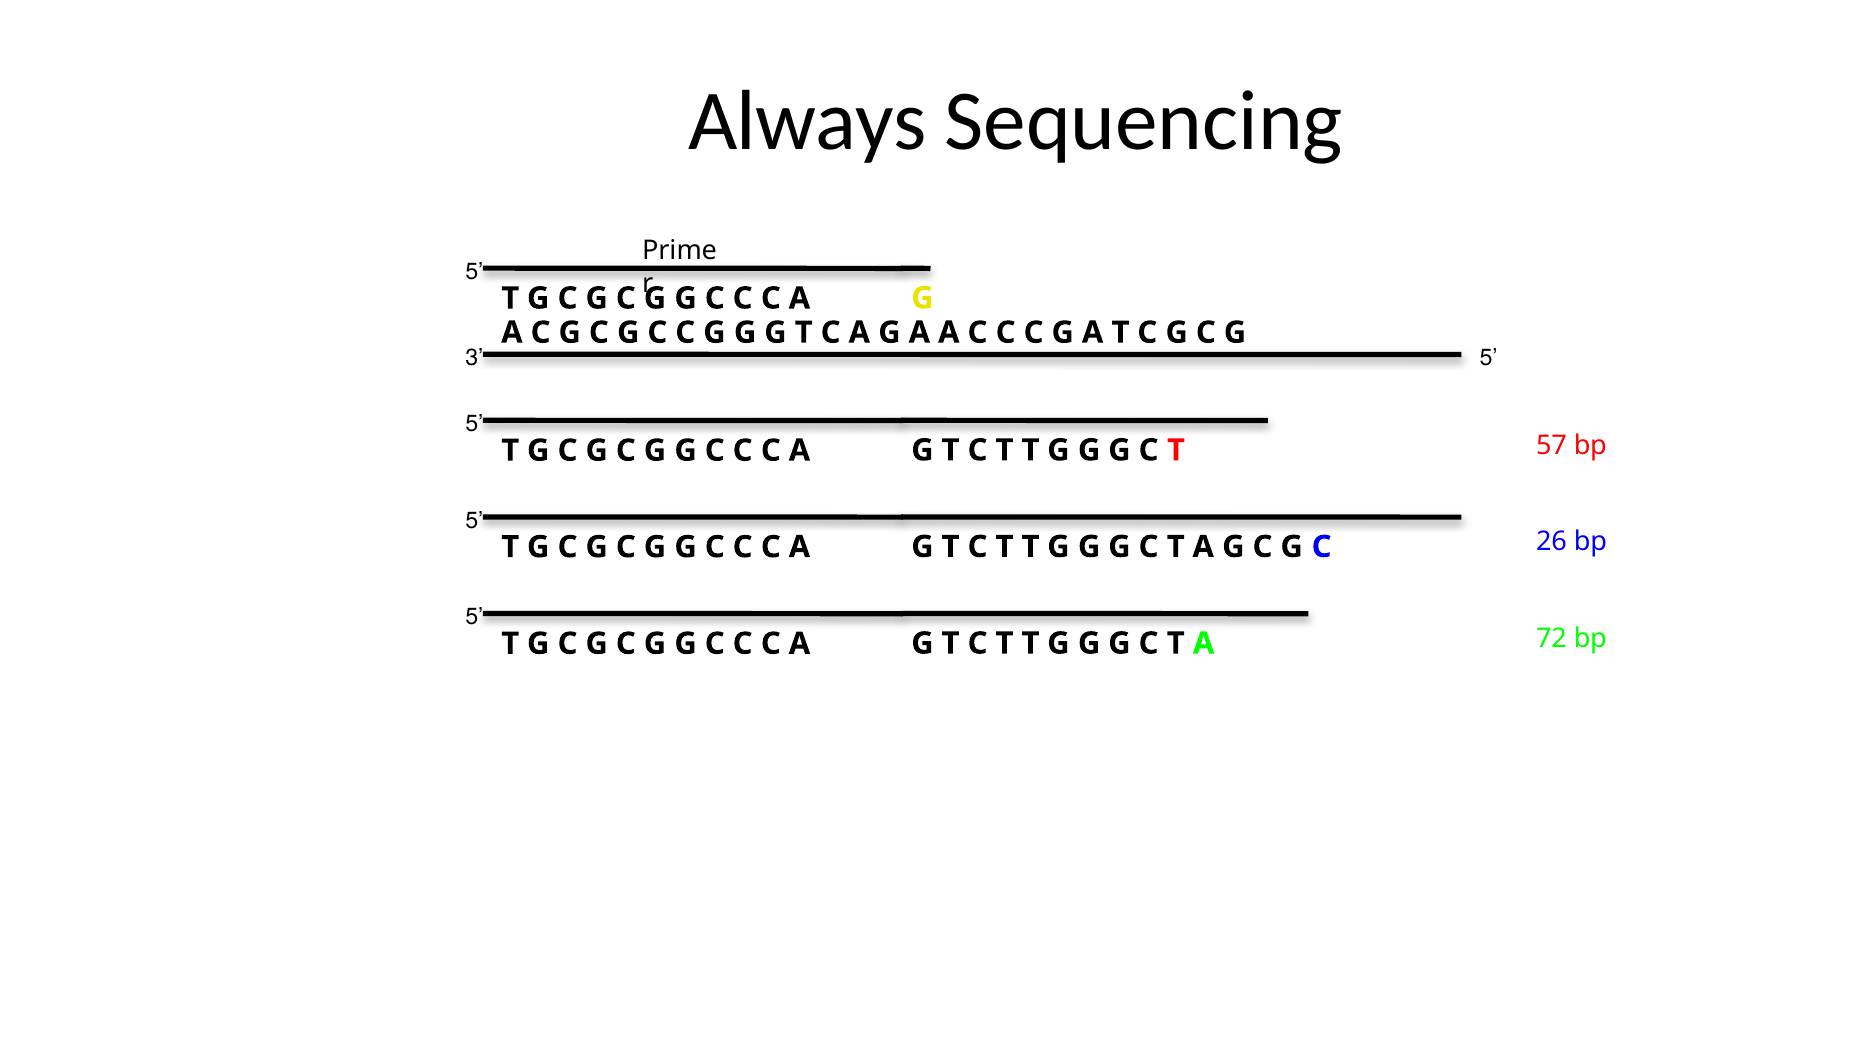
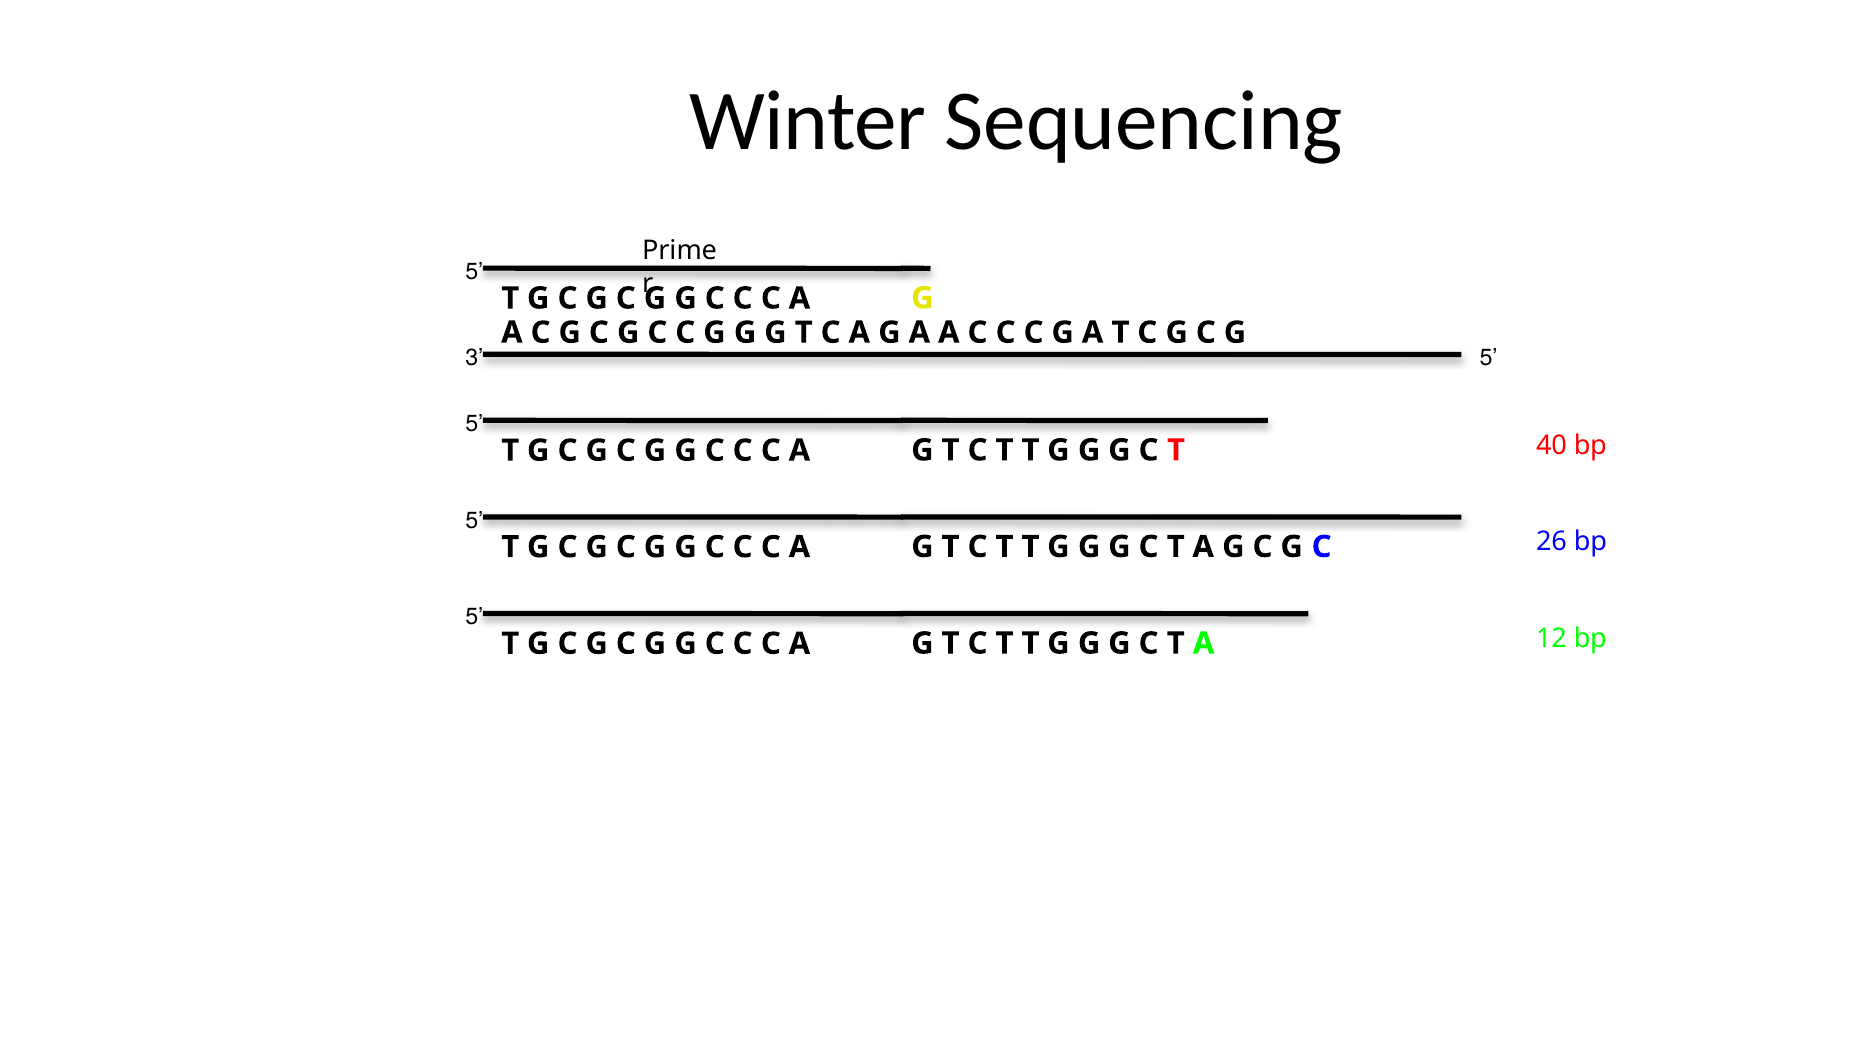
Always: Always -> Winter
57: 57 -> 40
72: 72 -> 12
